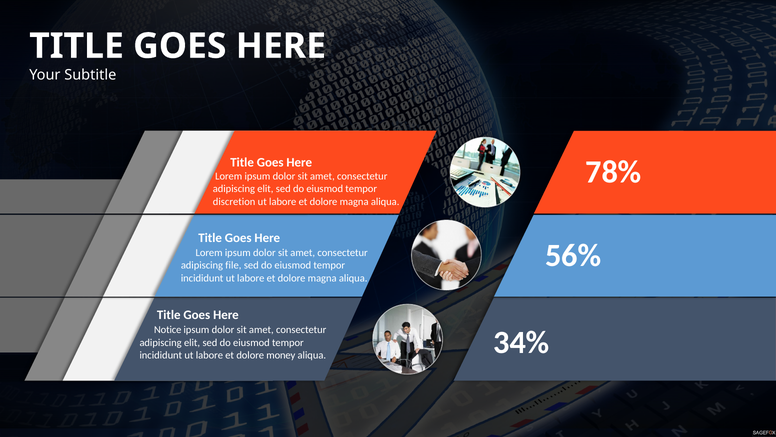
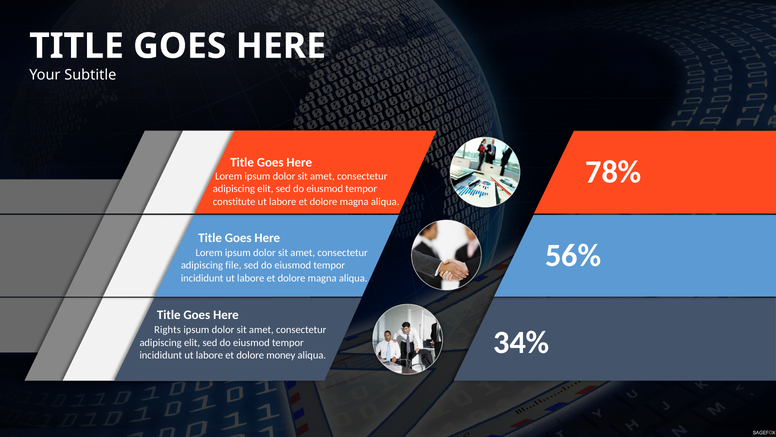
discretion: discretion -> constitute
Notice: Notice -> Rights
